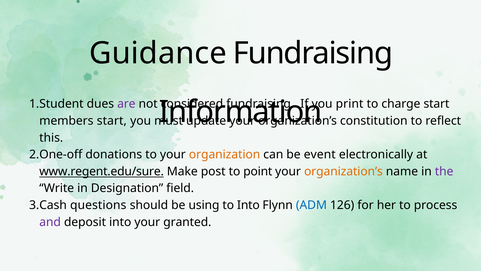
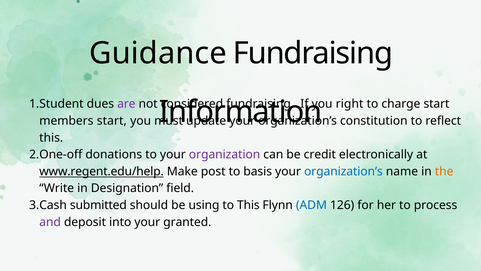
print: print -> right
organization colour: orange -> purple
event: event -> credit
www.regent.edu/sure: www.regent.edu/sure -> www.regent.edu/help
point: point -> basis
organization’s at (343, 171) colour: orange -> blue
the colour: purple -> orange
questions: questions -> submitted
to Into: Into -> This
